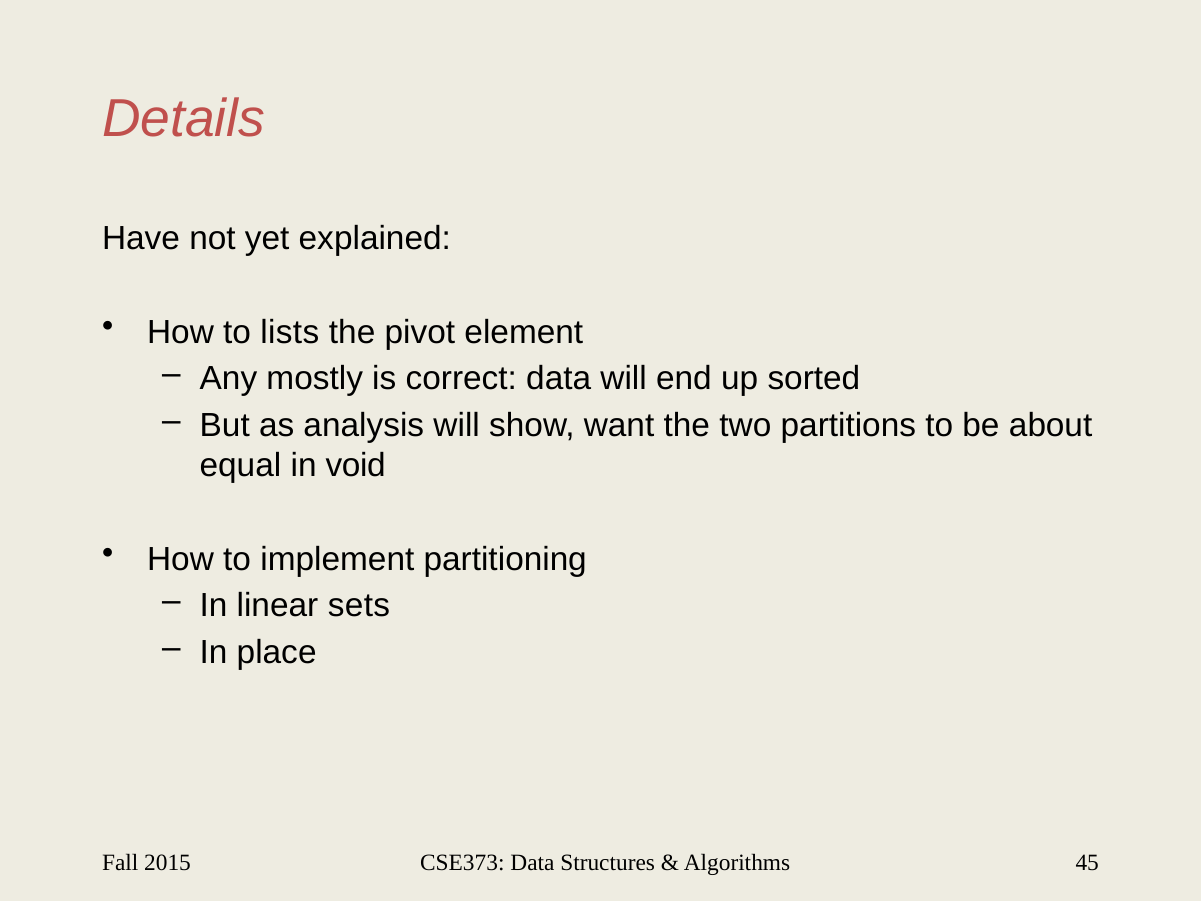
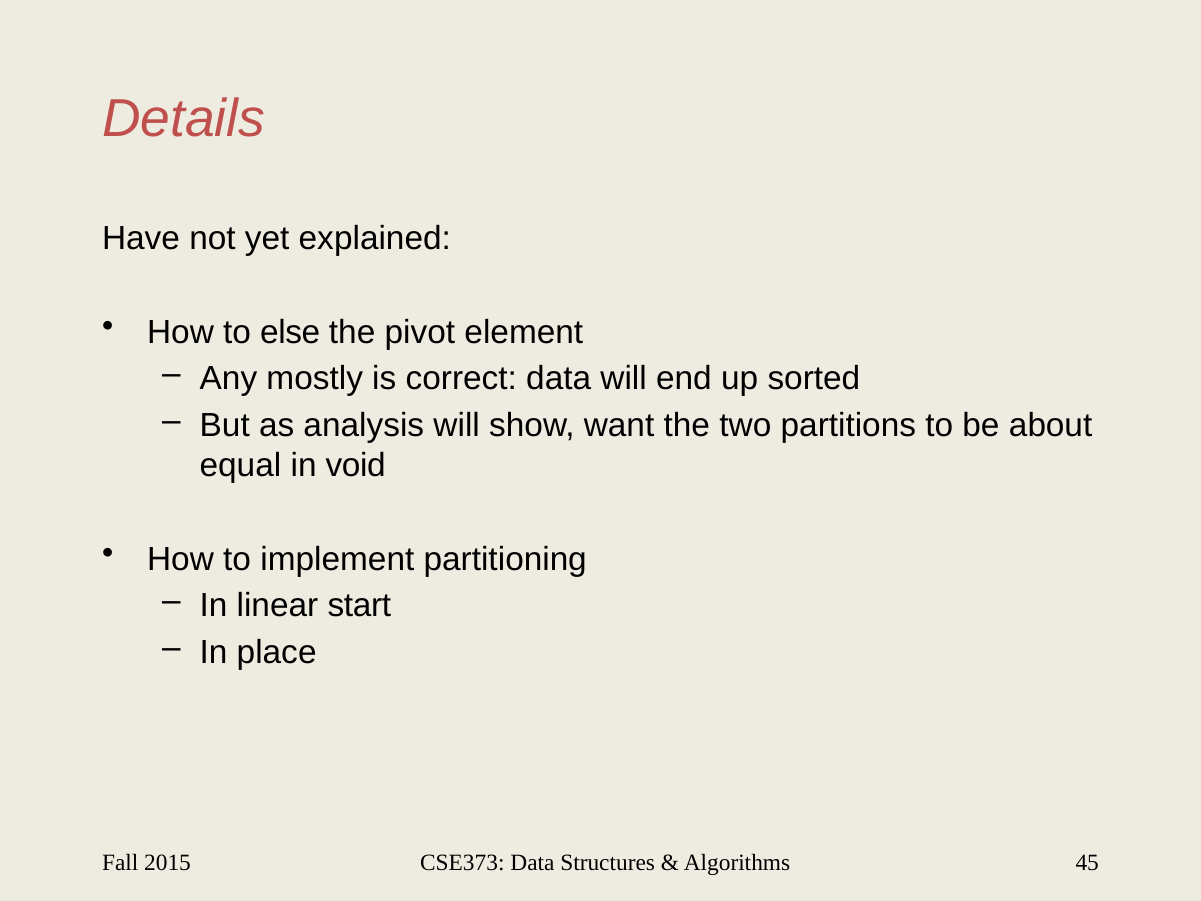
lists: lists -> else
sets: sets -> start
